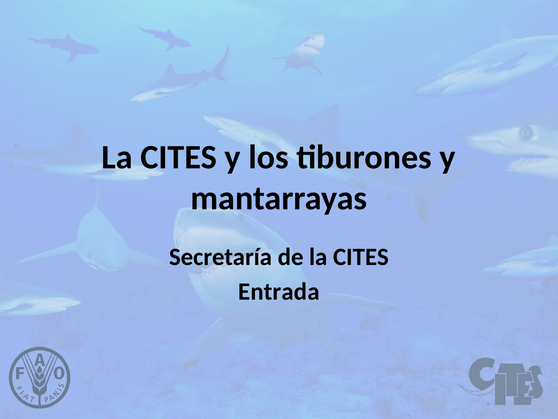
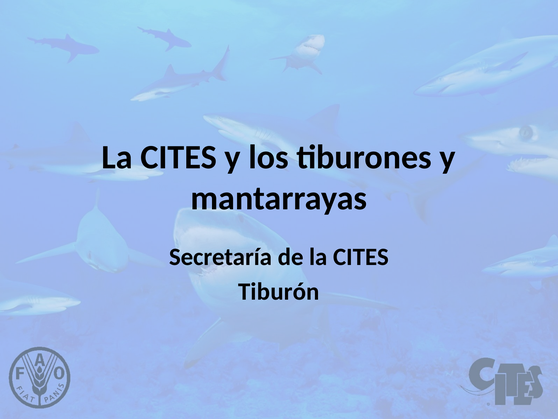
Entrada: Entrada -> Tiburón
